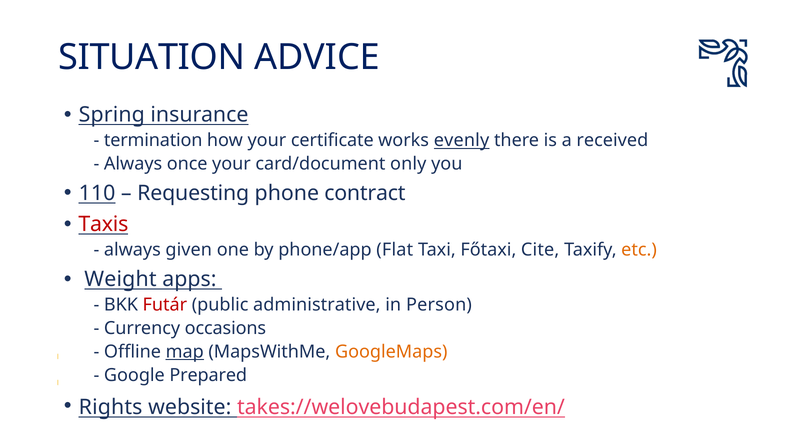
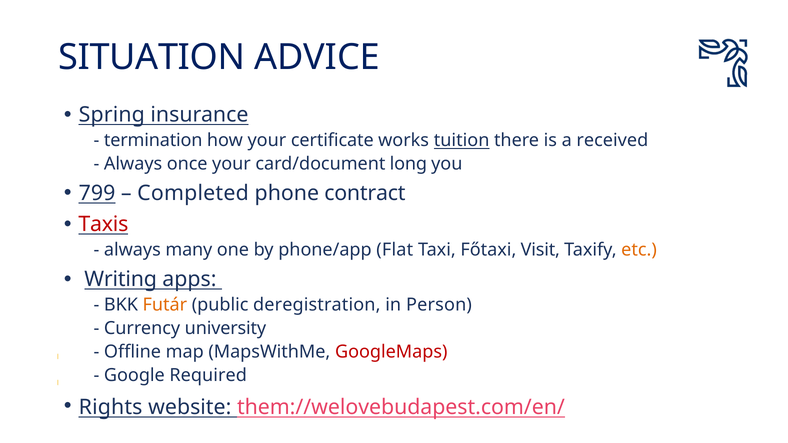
evenly: evenly -> tuition
only: only -> long
110: 110 -> 799
Requesting: Requesting -> Completed
given: given -> many
Cite: Cite -> Visit
Weight: Weight -> Writing
Futár colour: red -> orange
administrative: administrative -> deregistration
occasions: occasions -> university
map underline: present -> none
GoogleMaps colour: orange -> red
Prepared: Prepared -> Required
takes://welovebudapest.com/en/: takes://welovebudapest.com/en/ -> them://welovebudapest.com/en/
